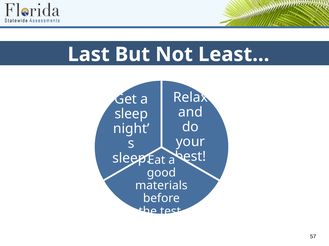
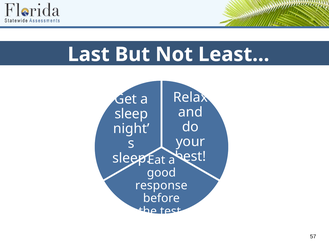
materials: materials -> response
